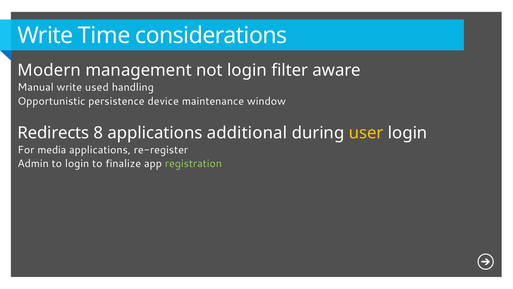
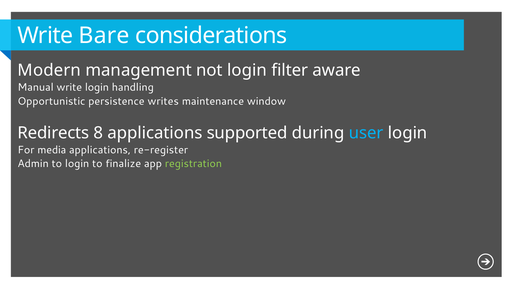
Time: Time -> Bare
write used: used -> login
device: device -> writes
additional: additional -> supported
user colour: yellow -> light blue
